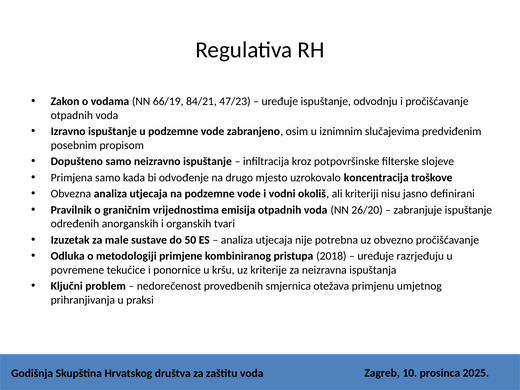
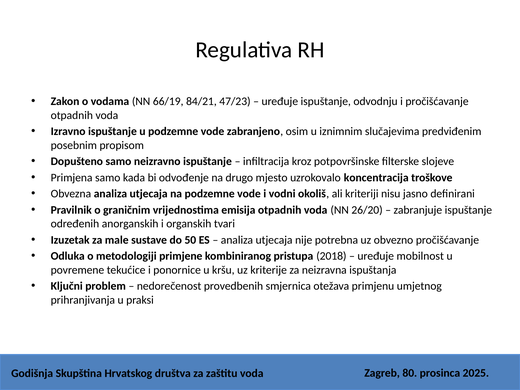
razrjeđuju: razrjeđuju -> mobilnost
10: 10 -> 80
